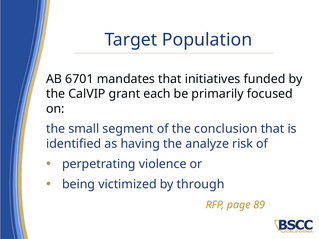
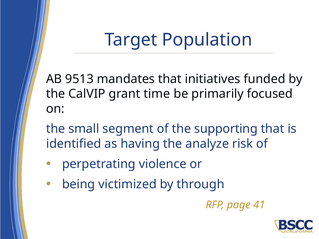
6701: 6701 -> 9513
each: each -> time
conclusion: conclusion -> supporting
89: 89 -> 41
